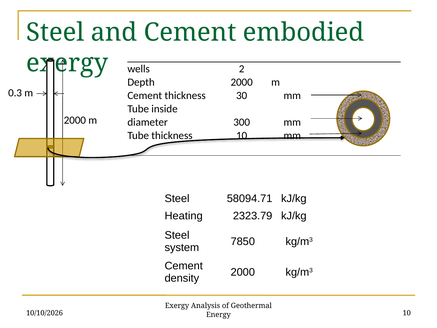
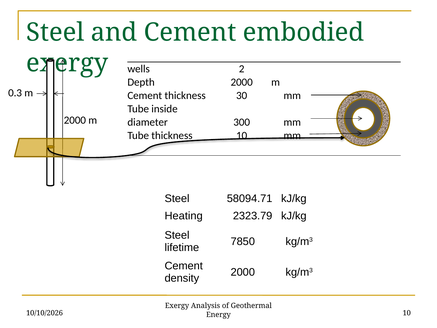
system: system -> lifetime
